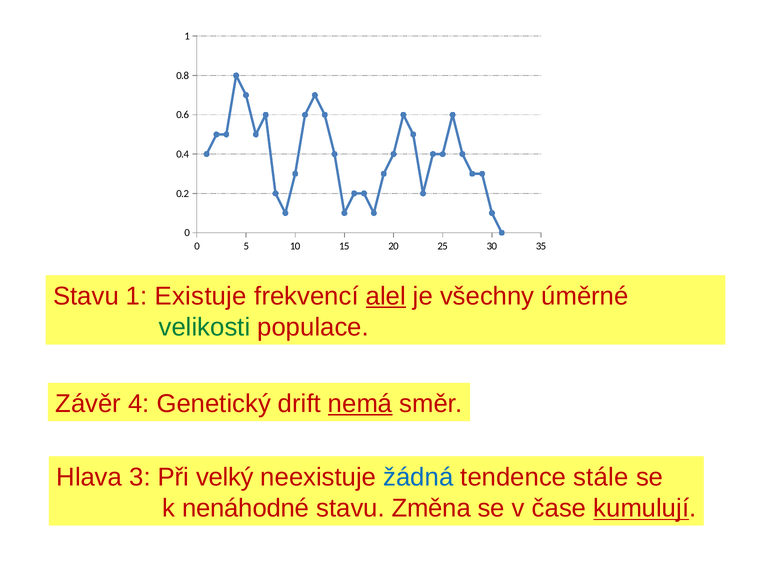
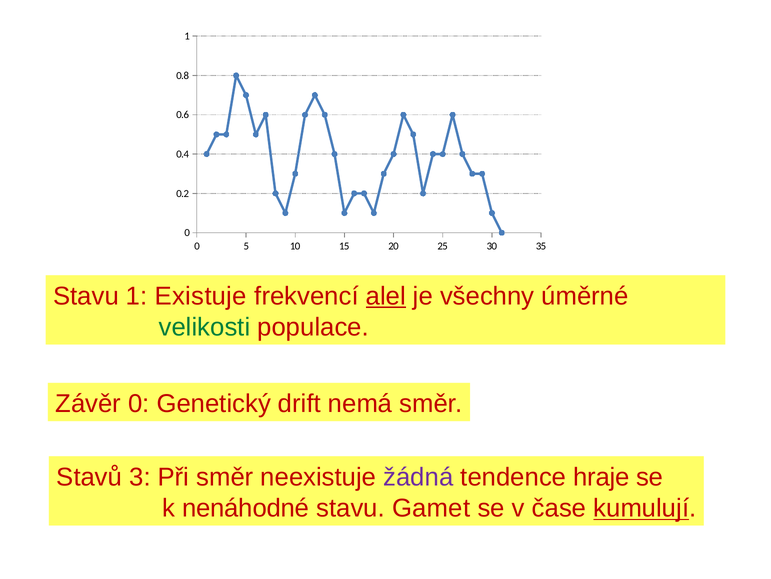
Závěr 4: 4 -> 0
nemá underline: present -> none
Hlava: Hlava -> Stavů
Při velký: velký -> směr
žádná colour: blue -> purple
stále: stále -> hraje
Změna: Změna -> Gamet
